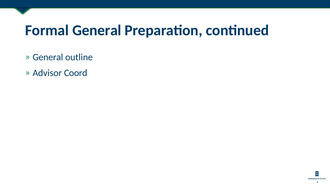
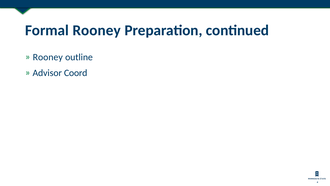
Formal General: General -> Rooney
General at (48, 57): General -> Rooney
